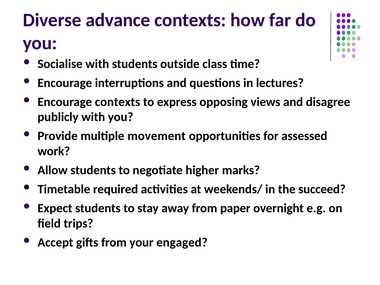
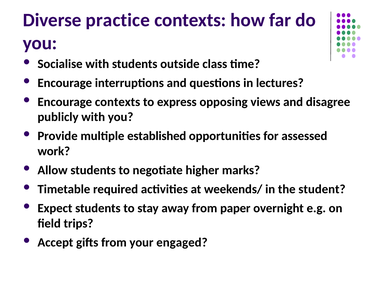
advance: advance -> practice
movement: movement -> established
succeed: succeed -> student
